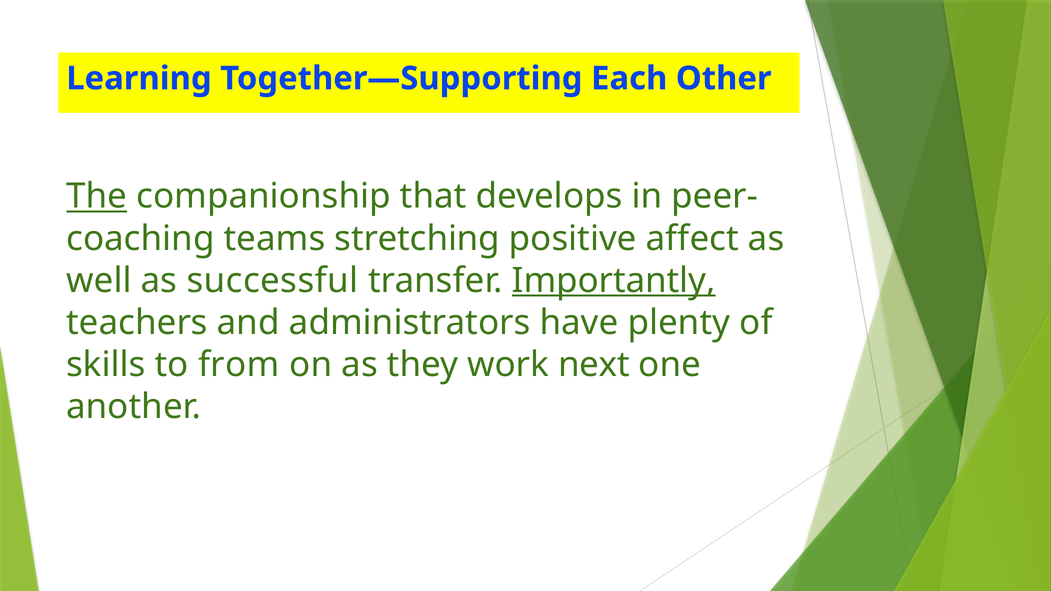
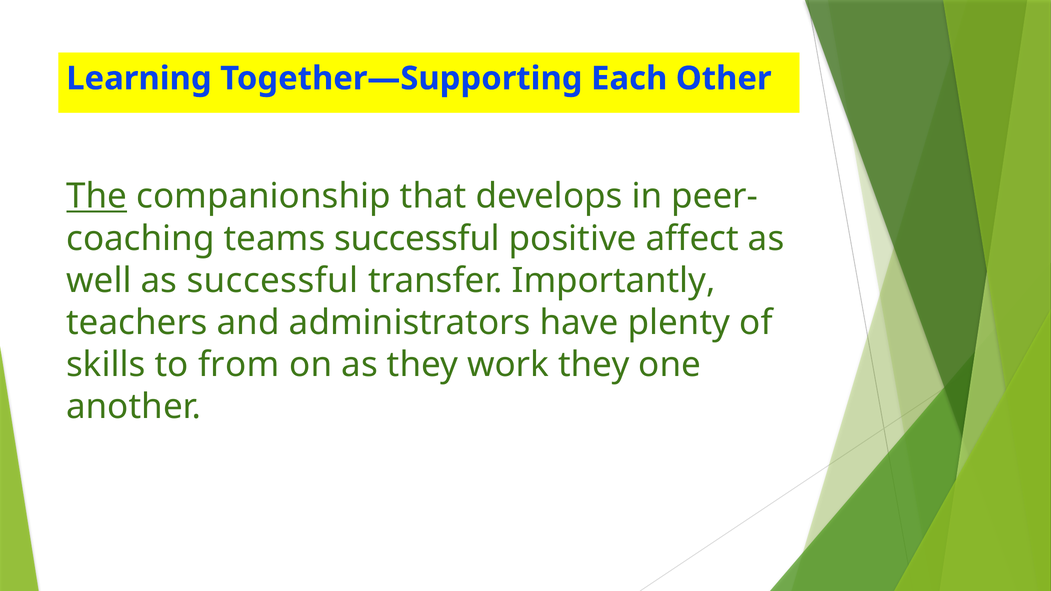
teams stretching: stretching -> successful
Importantly underline: present -> none
work next: next -> they
